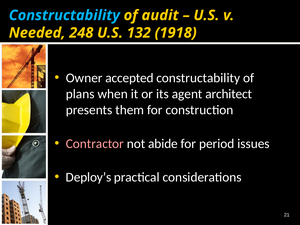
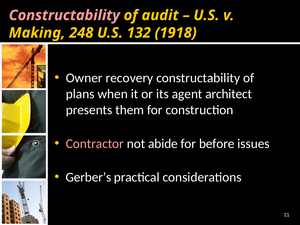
Constructability at (64, 15) colour: light blue -> pink
Needed: Needed -> Making
accepted: accepted -> recovery
period: period -> before
Deploy’s: Deploy’s -> Gerber’s
